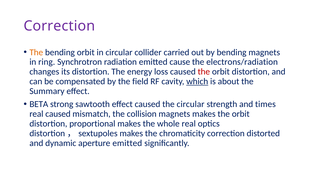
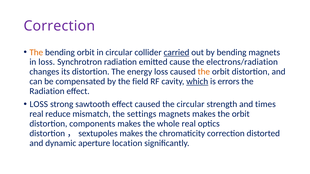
carried underline: none -> present
in ring: ring -> loss
the at (204, 72) colour: red -> orange
about: about -> errors
Summary at (47, 91): Summary -> Radiation
BETA at (39, 104): BETA -> LOSS
real caused: caused -> reduce
collision: collision -> settings
proportional: proportional -> components
aperture emitted: emitted -> location
